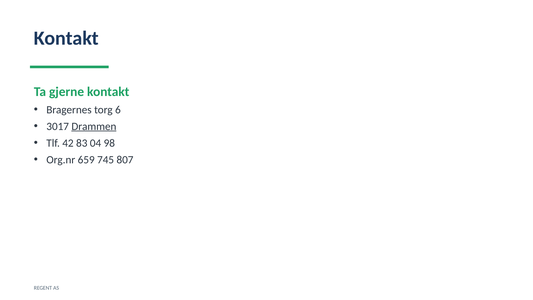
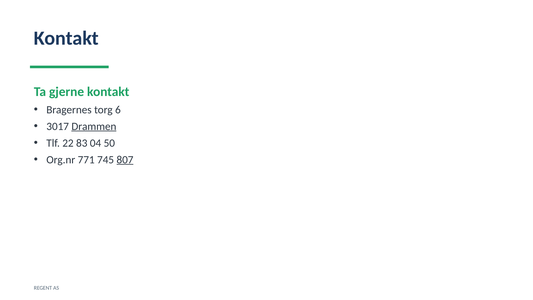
42: 42 -> 22
98: 98 -> 50
659: 659 -> 771
807 underline: none -> present
